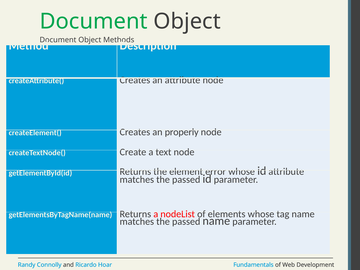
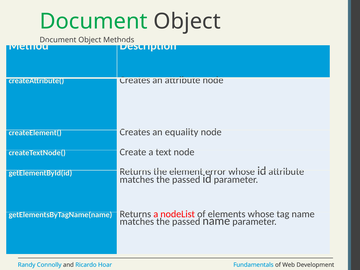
properly: properly -> equality
